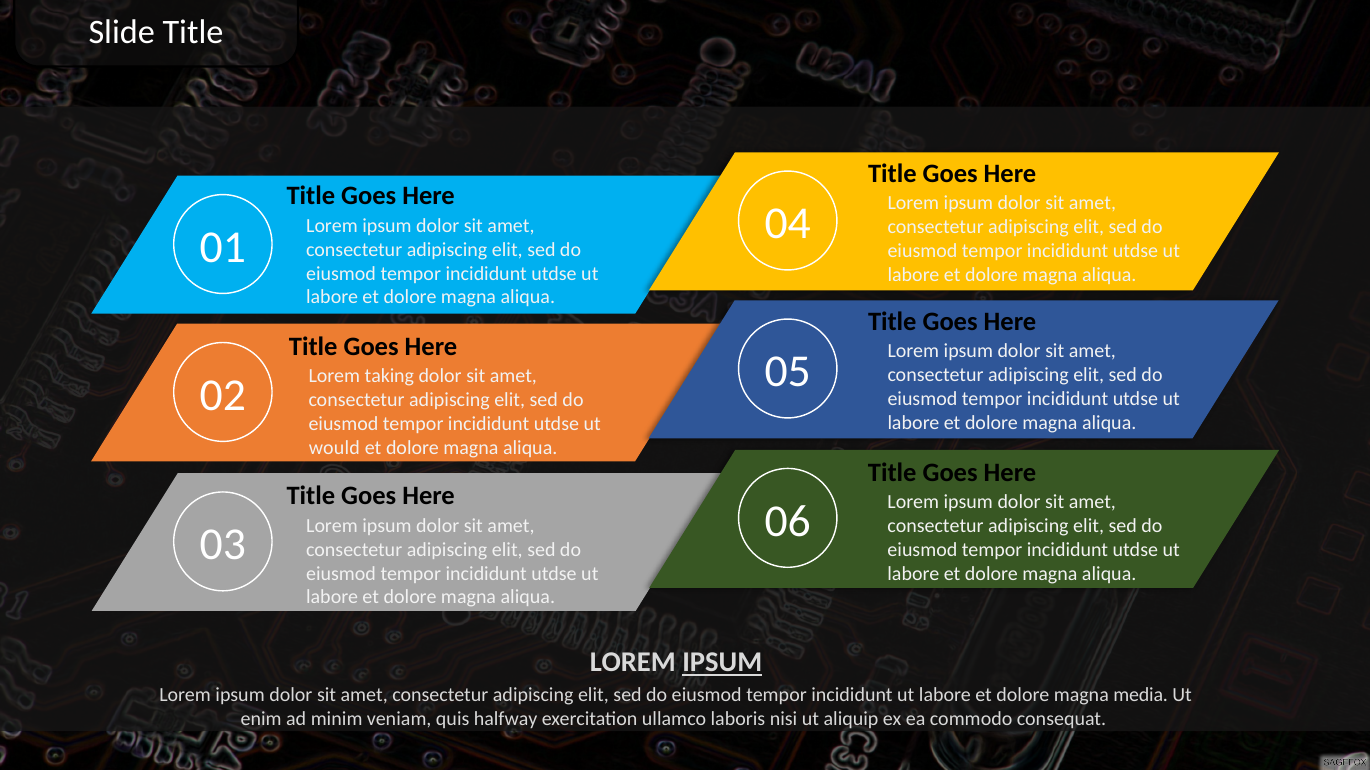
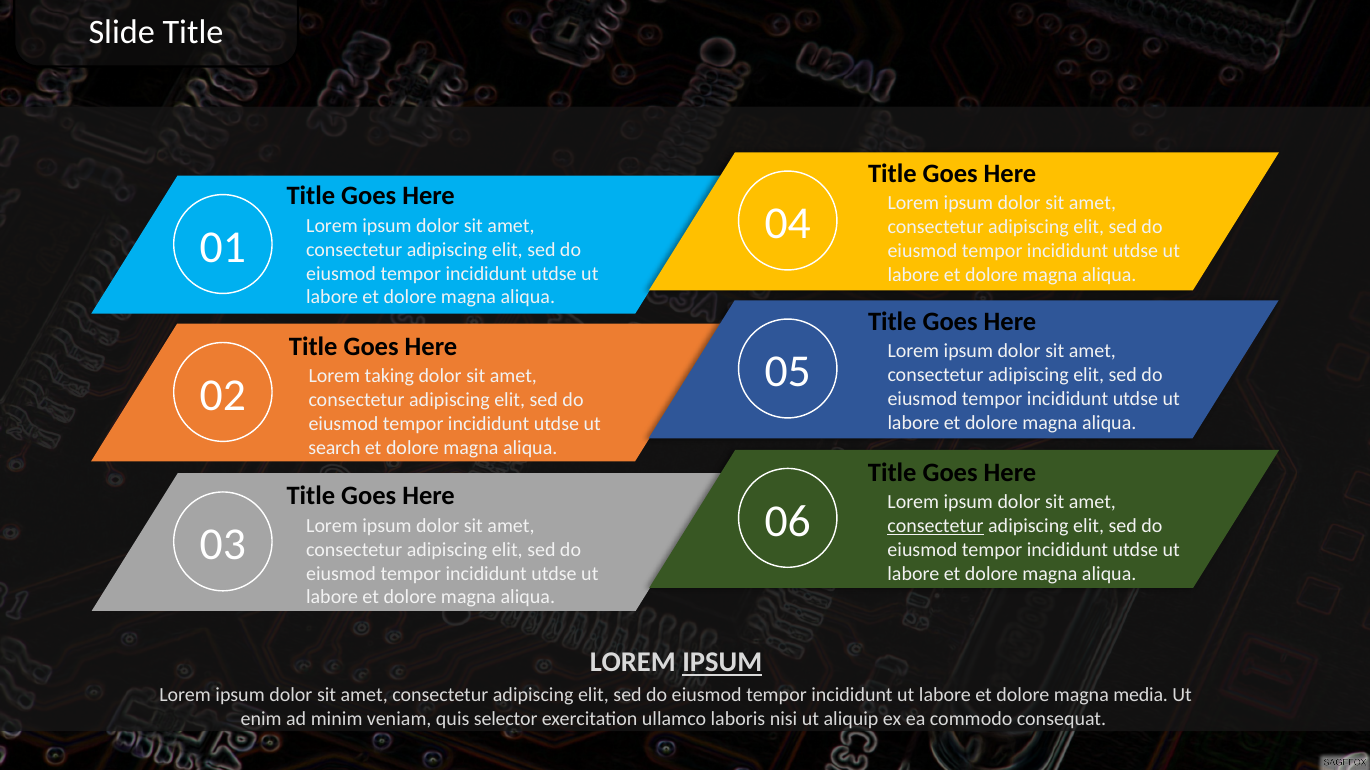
would: would -> search
consectetur at (936, 526) underline: none -> present
halfway: halfway -> selector
